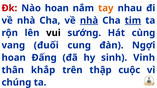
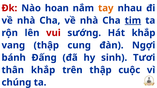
nhà at (89, 21) underline: present -> none
vui colour: black -> red
Hát cùng: cùng -> khắp
vang đuối: đuối -> thập
hoan at (14, 58): hoan -> bánh
Vinh: Vinh -> Tươi
